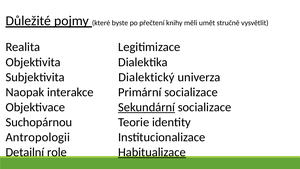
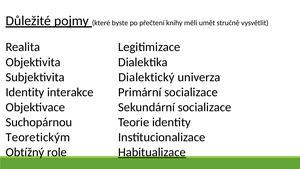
Naopak at (25, 92): Naopak -> Identity
Sekundární underline: present -> none
Antropologii: Antropologii -> Teoretickým
Detailní: Detailní -> Obtížný
